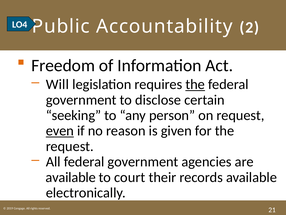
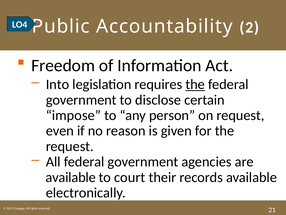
Will: Will -> Into
seeking: seeking -> impose
even underline: present -> none
